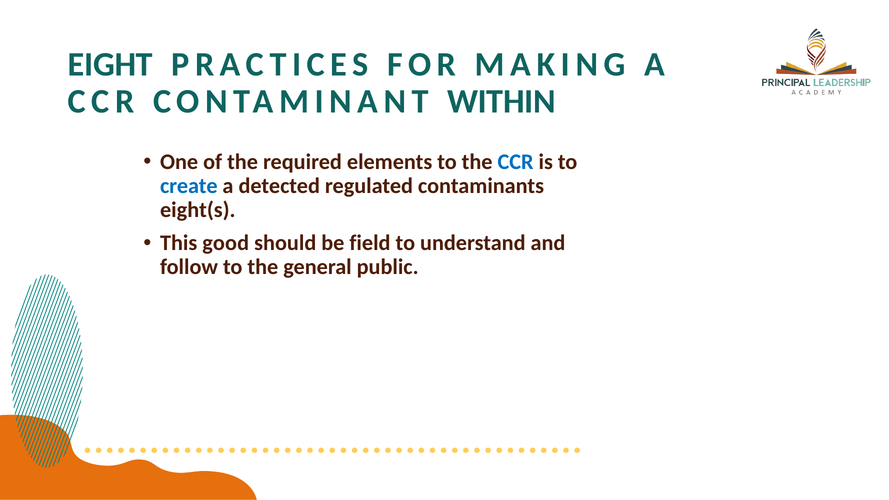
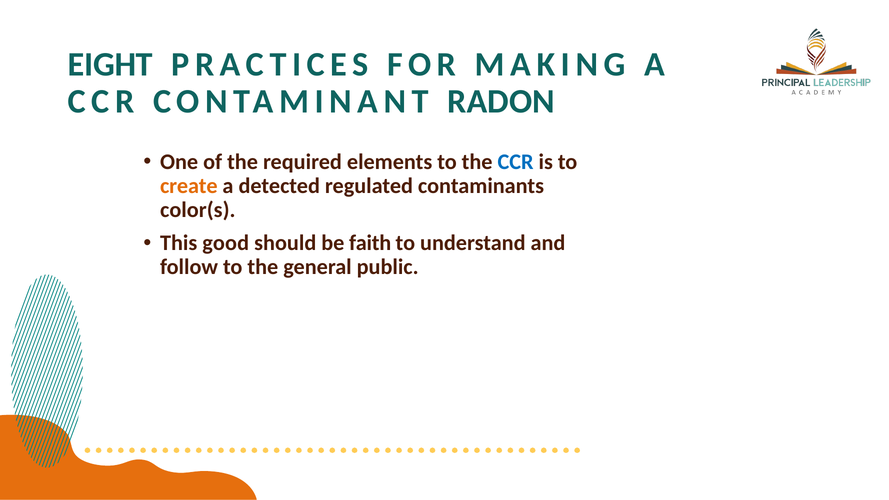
WITHIN: WITHIN -> RADON
create colour: blue -> orange
eight(s: eight(s -> color(s
field: field -> faith
